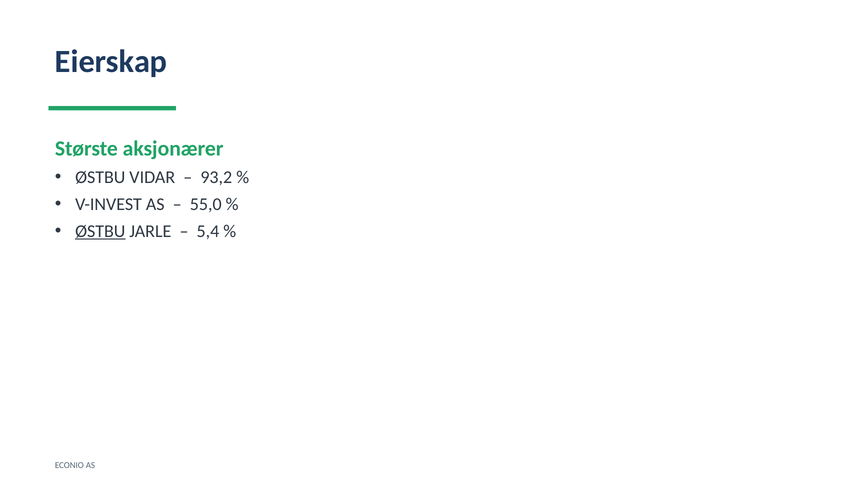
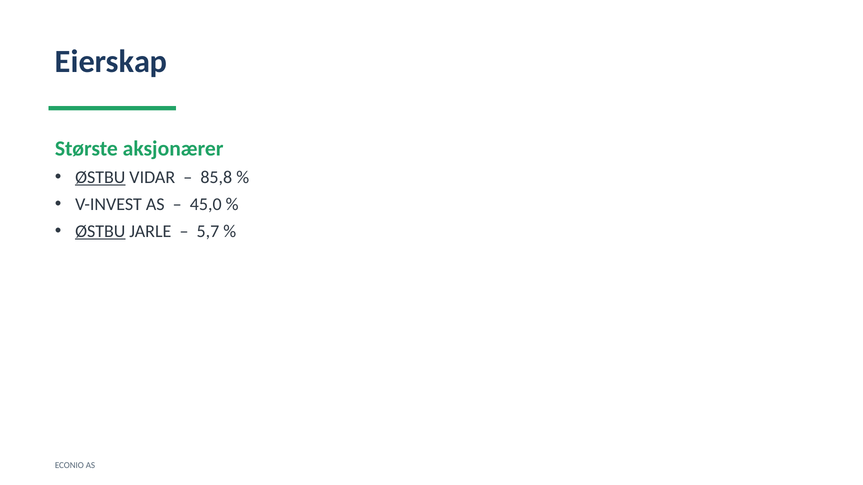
ØSTBU at (100, 177) underline: none -> present
93,2: 93,2 -> 85,8
55,0: 55,0 -> 45,0
5,4: 5,4 -> 5,7
